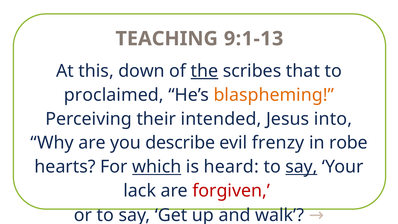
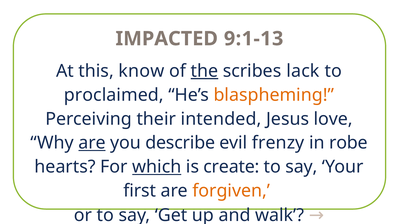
TEACHING: TEACHING -> IMPACTED
down: down -> know
that: that -> lack
into: into -> love
are at (92, 143) underline: none -> present
heard: heard -> create
say at (301, 167) underline: present -> none
lack: lack -> first
forgiven colour: red -> orange
